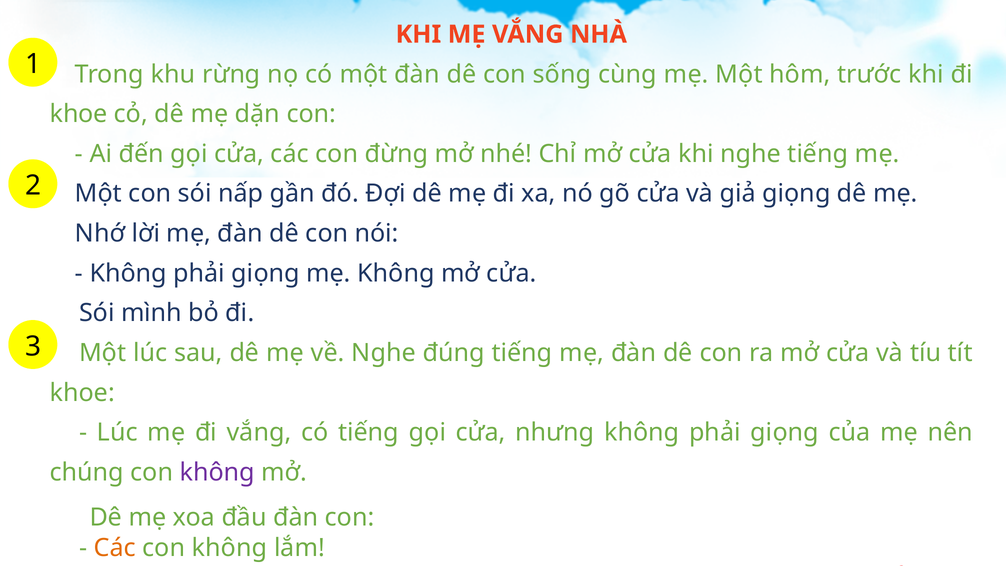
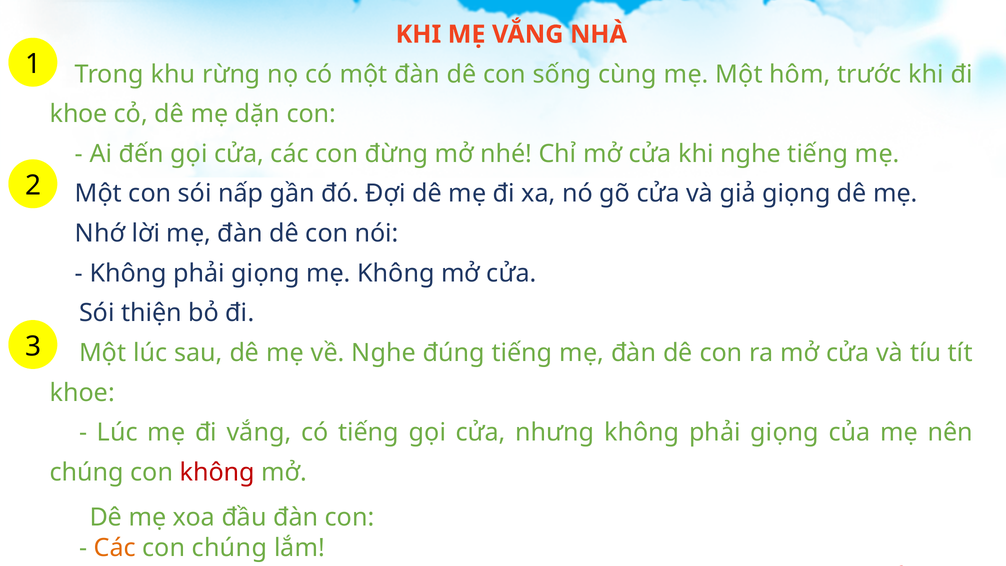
mình: mình -> thiện
không at (217, 472) colour: purple -> red
không at (229, 548): không -> chúng
